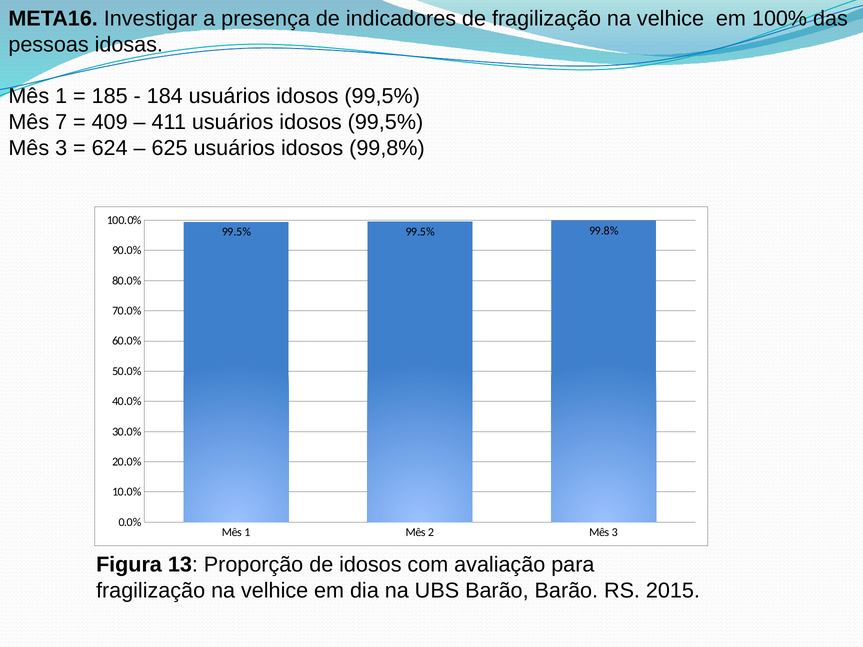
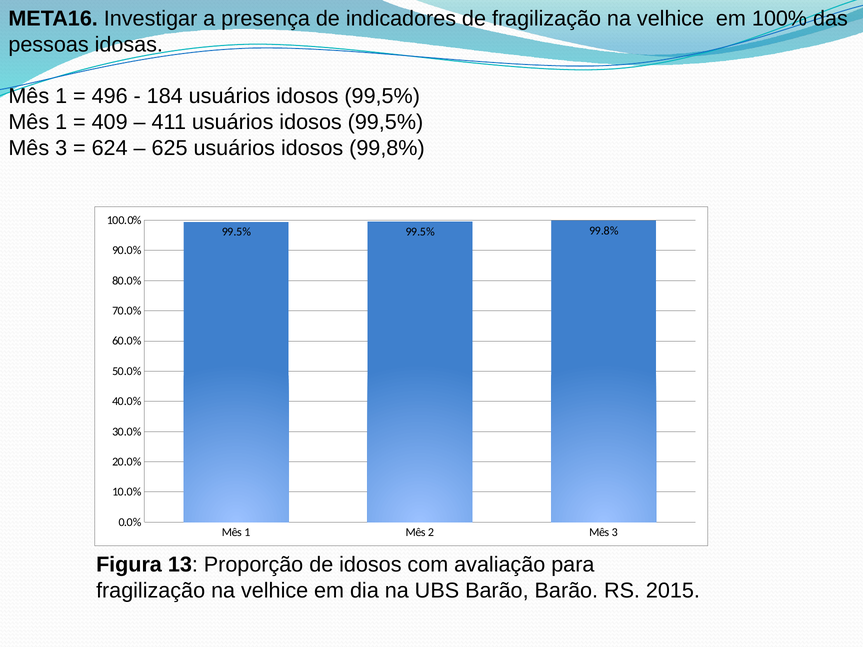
185: 185 -> 496
7 at (61, 122): 7 -> 1
